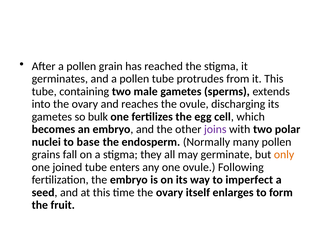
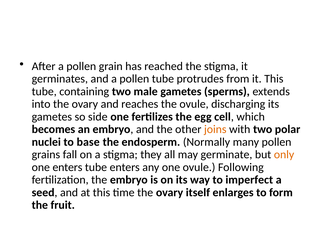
bulk: bulk -> side
joins colour: purple -> orange
one joined: joined -> enters
